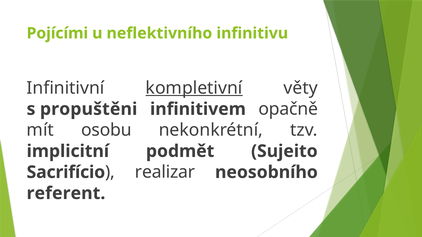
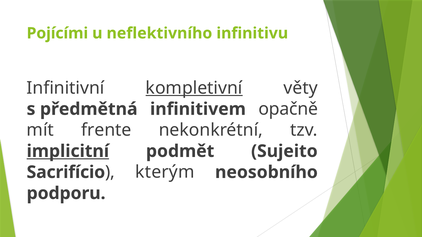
propuštěni: propuštěni -> předmětná
osobu: osobu -> frente
implicitní underline: none -> present
realizar: realizar -> kterým
referent: referent -> podporu
